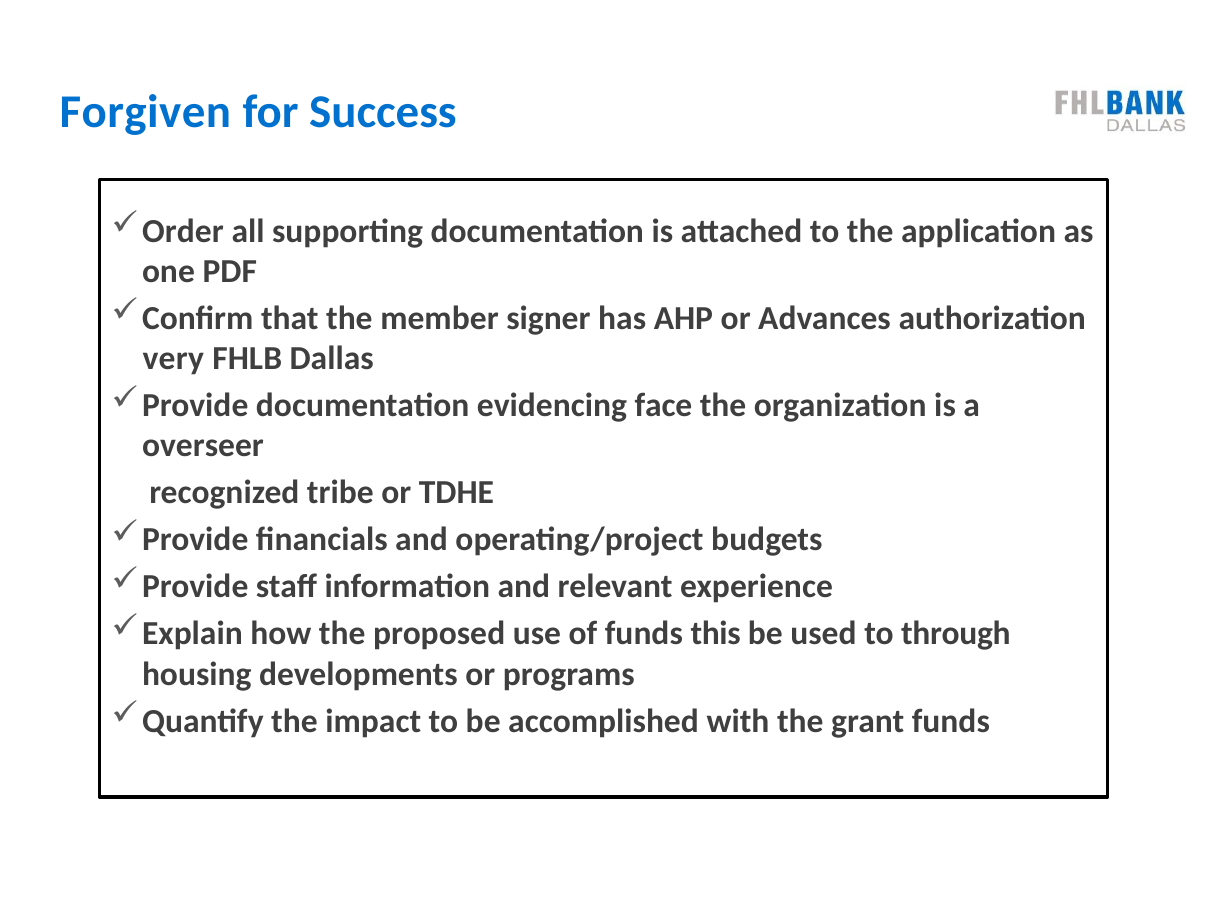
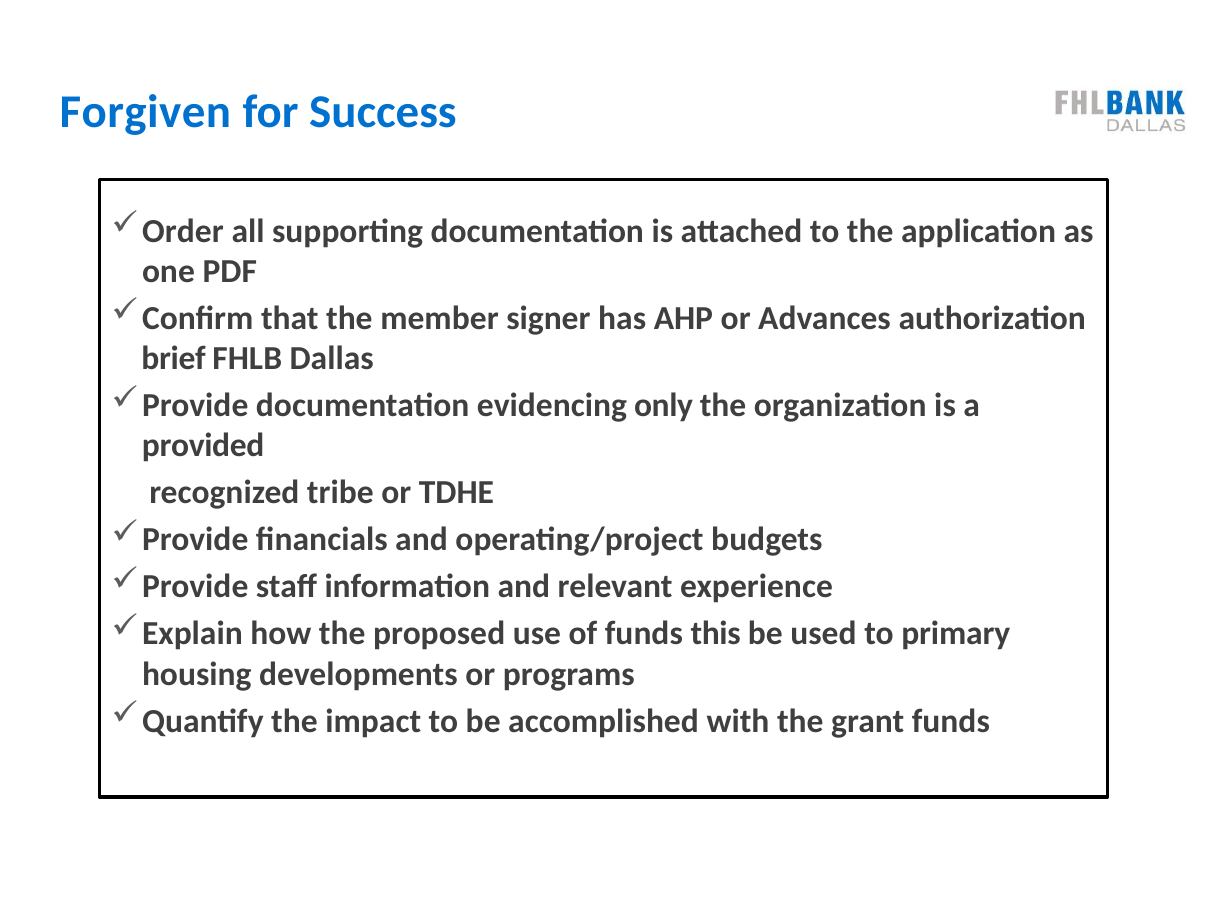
very: very -> brief
face: face -> only
overseer: overseer -> provided
through: through -> primary
